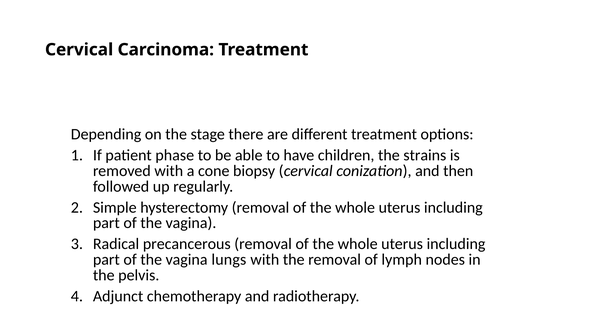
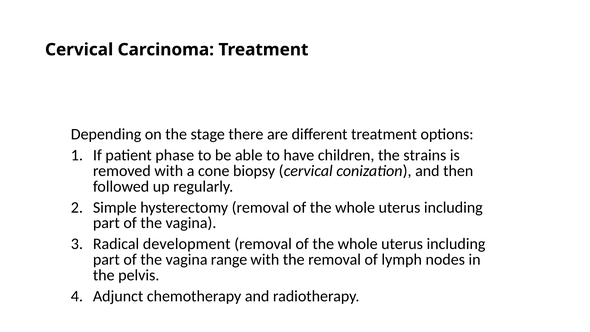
precancerous: precancerous -> development
lungs: lungs -> range
